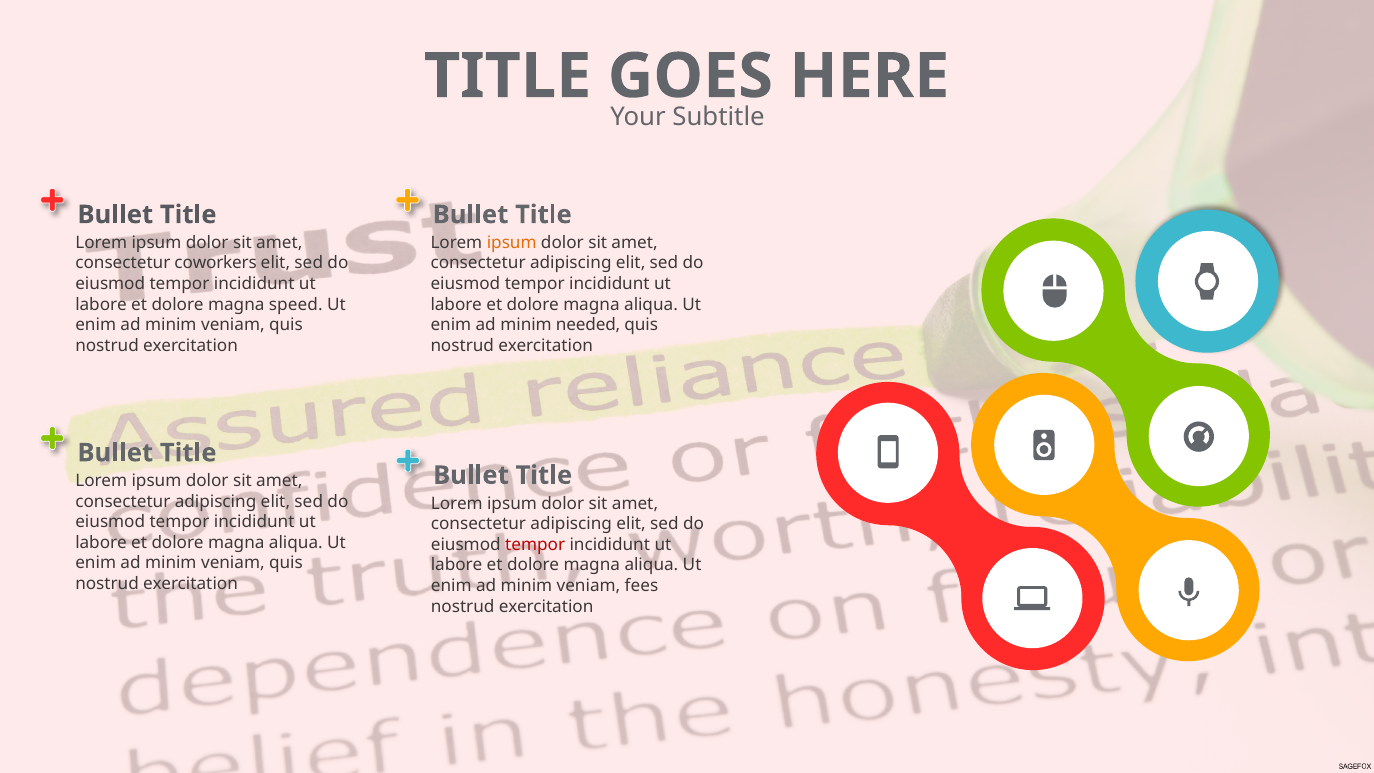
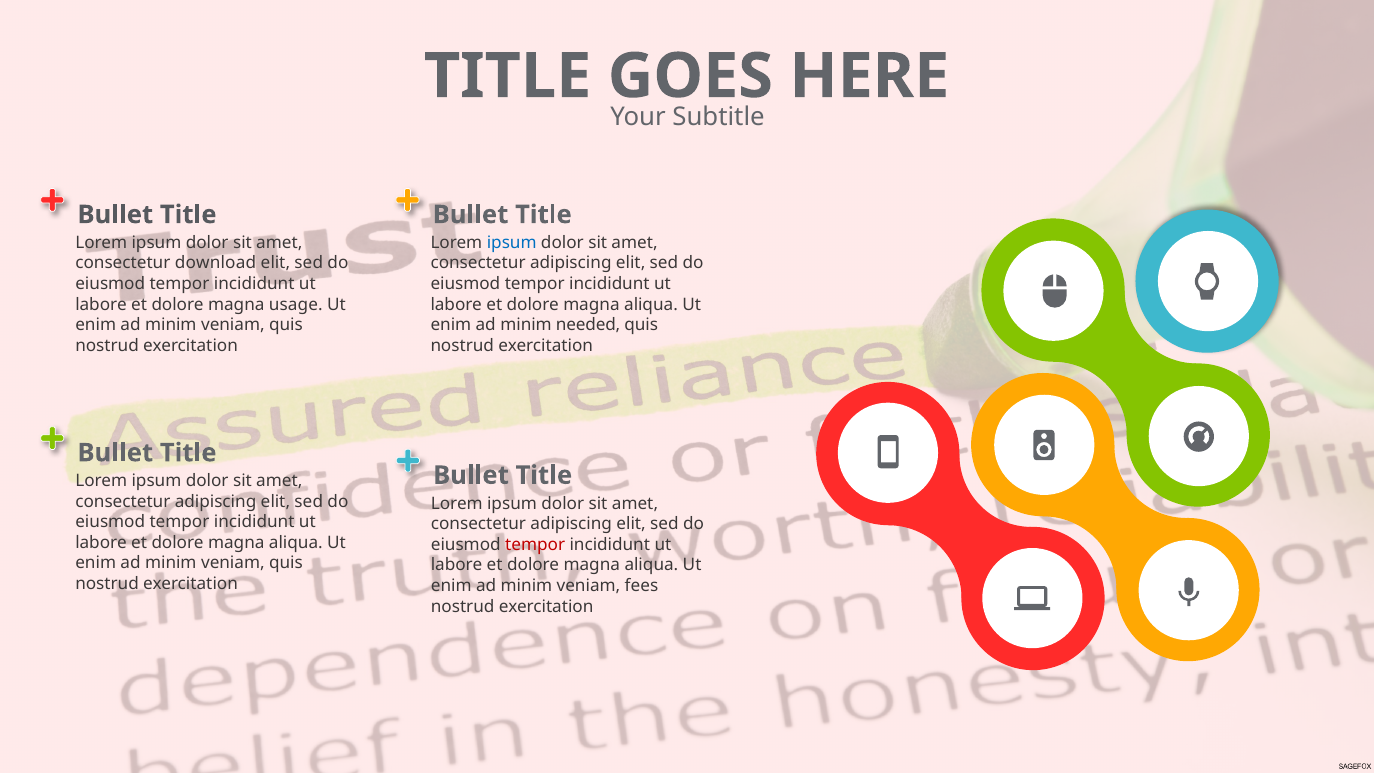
ipsum at (512, 243) colour: orange -> blue
coworkers: coworkers -> download
speed: speed -> usage
